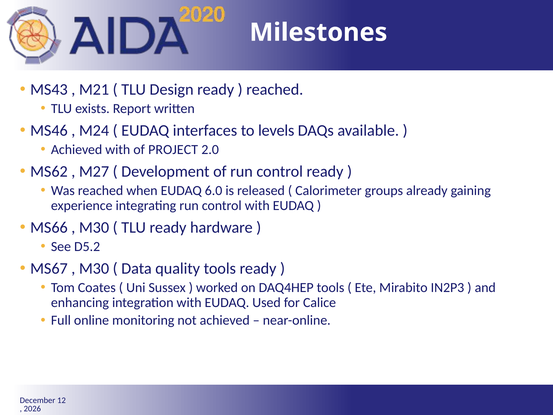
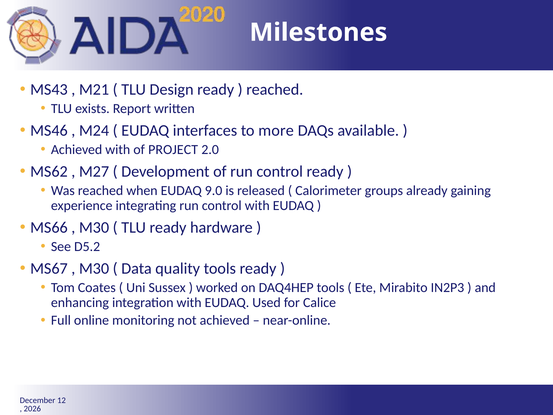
levels: levels -> more
6.0: 6.0 -> 9.0
